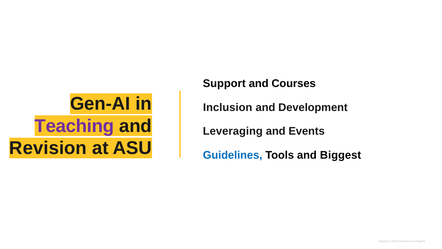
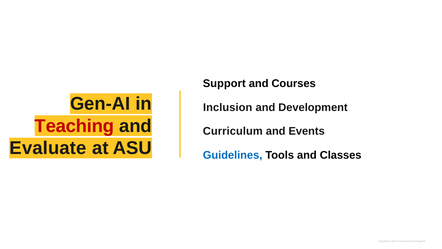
Teaching colour: purple -> red
Leveraging: Leveraging -> Curriculum
Revision: Revision -> Evaluate
Biggest: Biggest -> Classes
